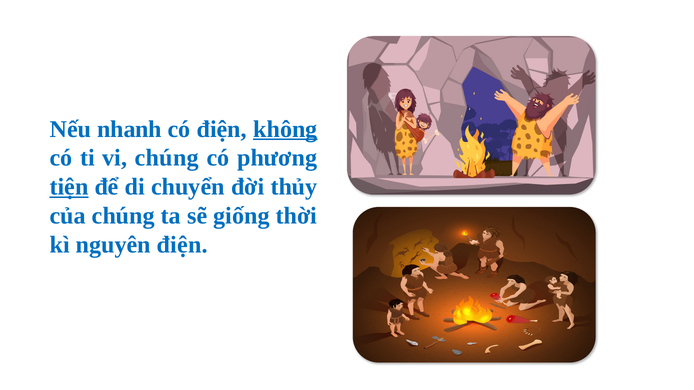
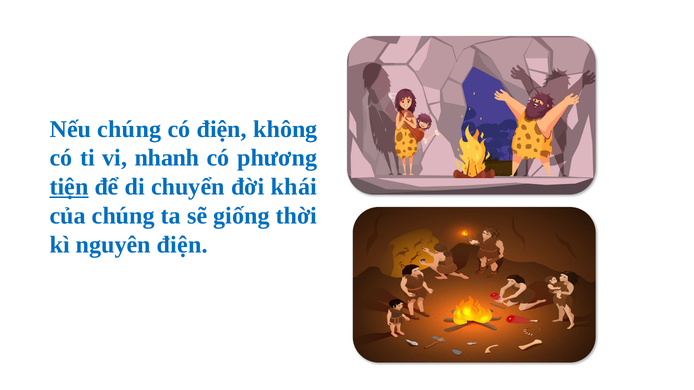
Nếu nhanh: nhanh -> chúng
không underline: present -> none
vi chúng: chúng -> nhanh
thủy: thủy -> khái
